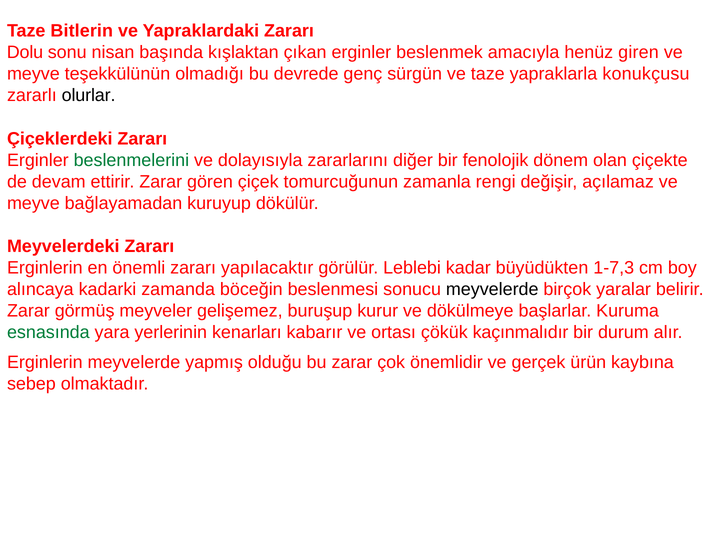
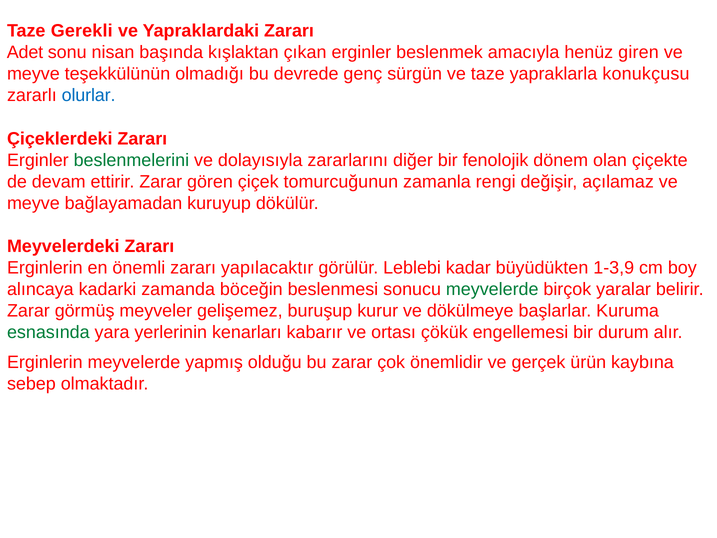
Bitlerin: Bitlerin -> Gerekli
Dolu: Dolu -> Adet
olurlar colour: black -> blue
1-7,3: 1-7,3 -> 1-3,9
meyvelerde at (492, 289) colour: black -> green
kaçınmalıdır: kaçınmalıdır -> engellemesi
